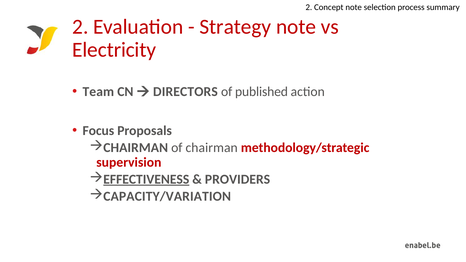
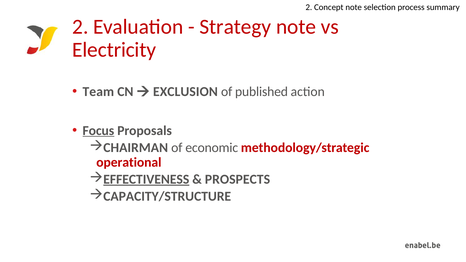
DIRECTORS: DIRECTORS -> EXCLUSION
Focus underline: none -> present
of chairman: chairman -> economic
supervision: supervision -> operational
PROVIDERS: PROVIDERS -> PROSPECTS
CAPACITY/VARIATION: CAPACITY/VARIATION -> CAPACITY/STRUCTURE
